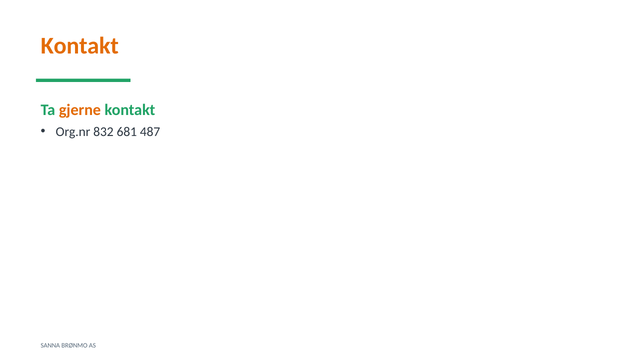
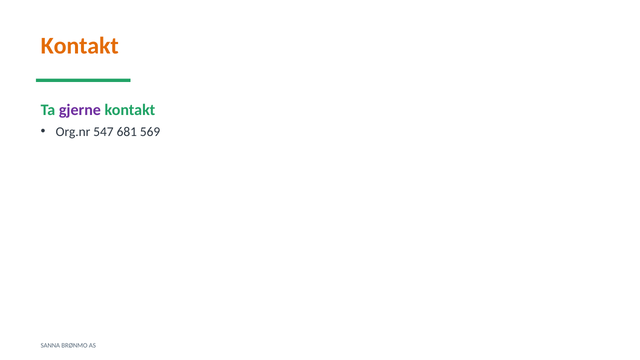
gjerne colour: orange -> purple
832: 832 -> 547
487: 487 -> 569
